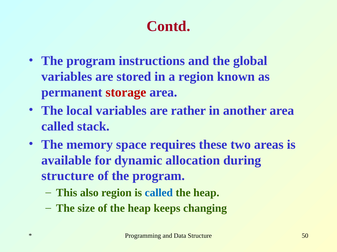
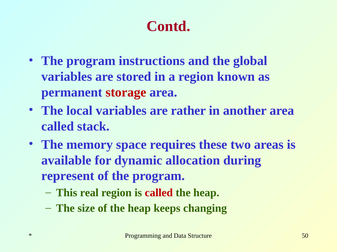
structure at (68, 176): structure -> represent
also: also -> real
called at (159, 193) colour: blue -> red
